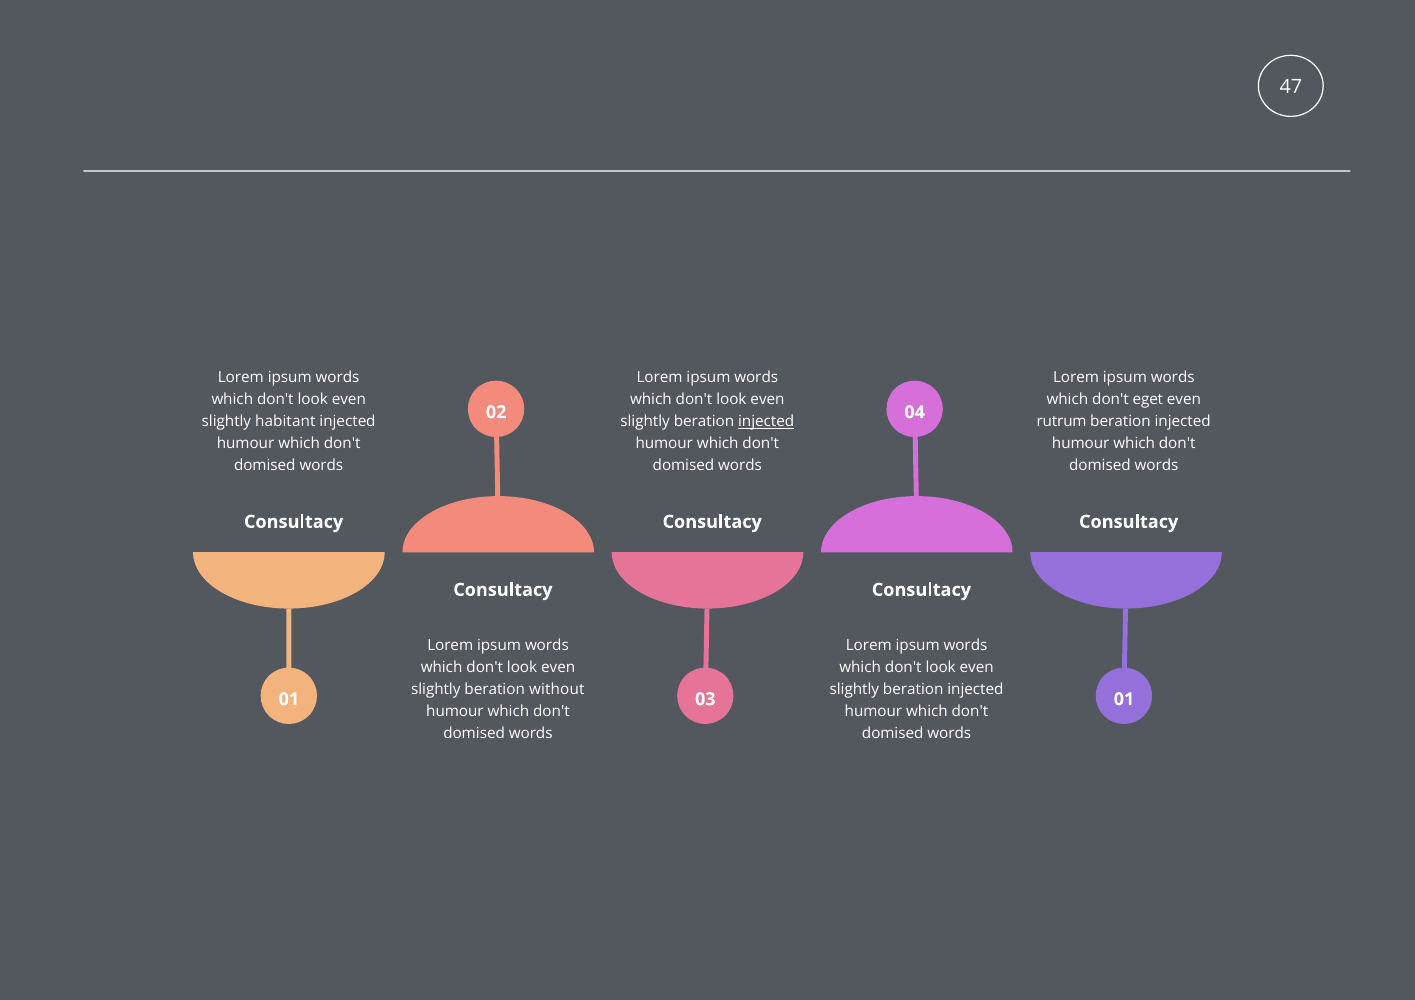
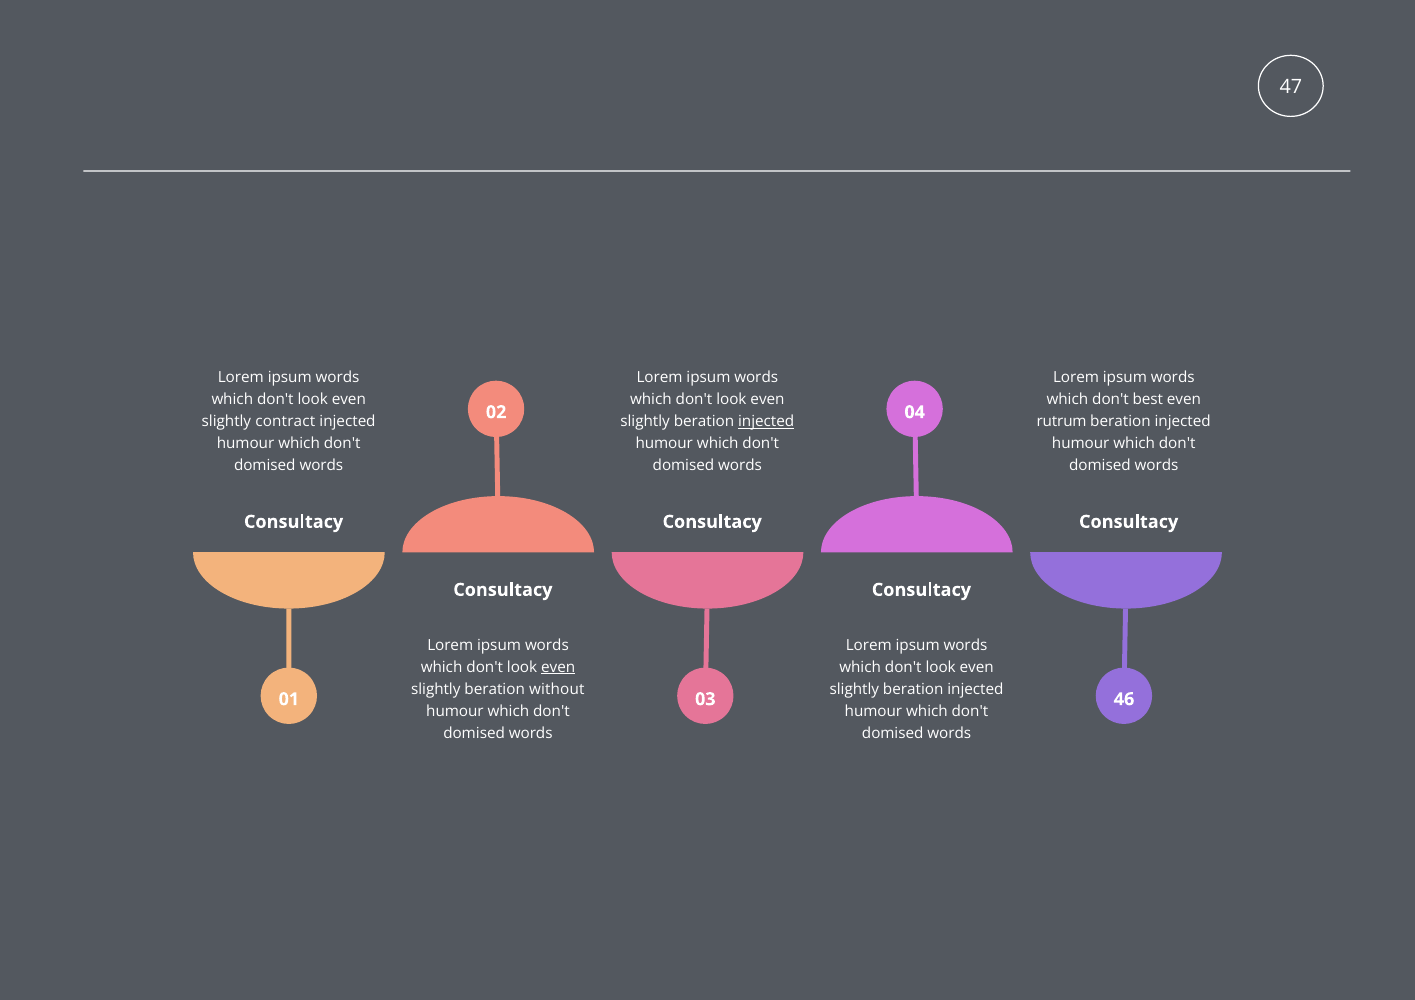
eget: eget -> best
habitant: habitant -> contract
even at (558, 667) underline: none -> present
03 01: 01 -> 46
